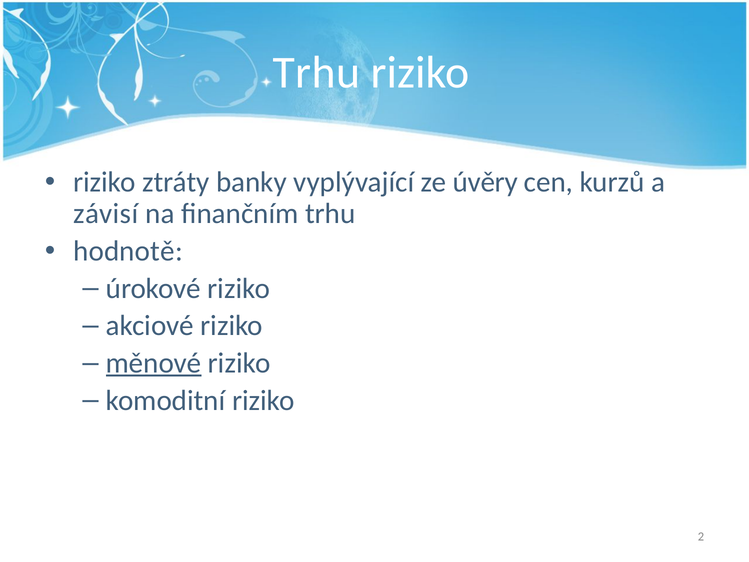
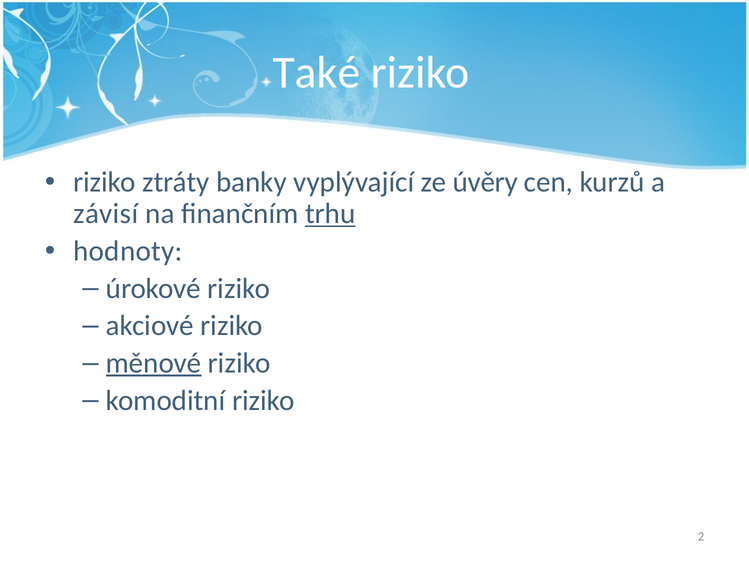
Trhu at (316, 73): Trhu -> Také
trhu at (330, 214) underline: none -> present
hodnotě: hodnotě -> hodnoty
